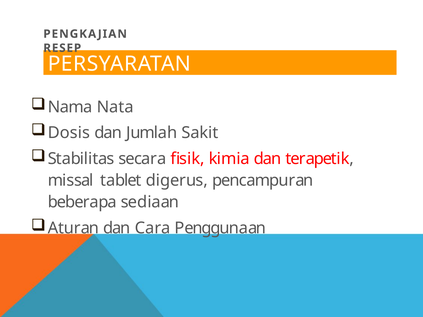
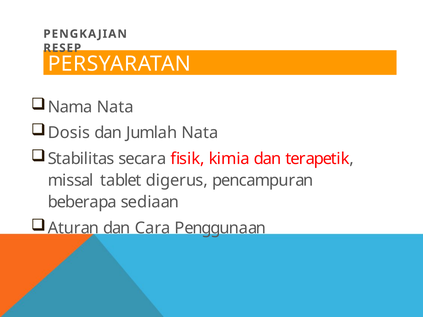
Jumlah Sakit: Sakit -> Nata
